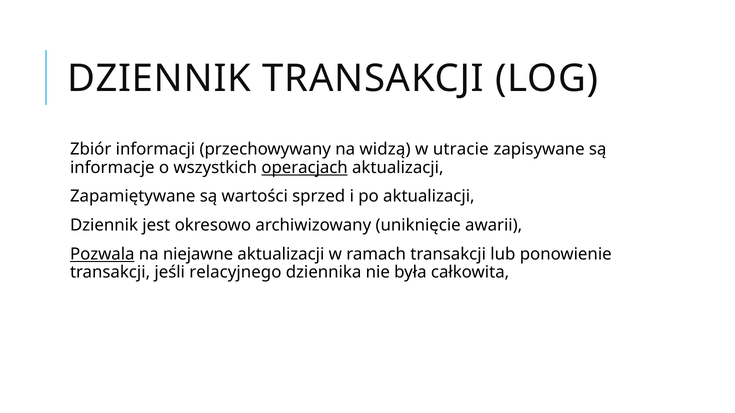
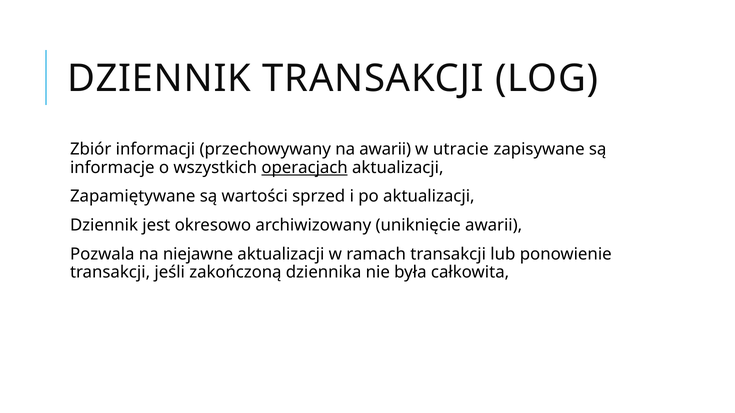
na widzą: widzą -> awarii
Pozwala underline: present -> none
relacyjnego: relacyjnego -> zakończoną
